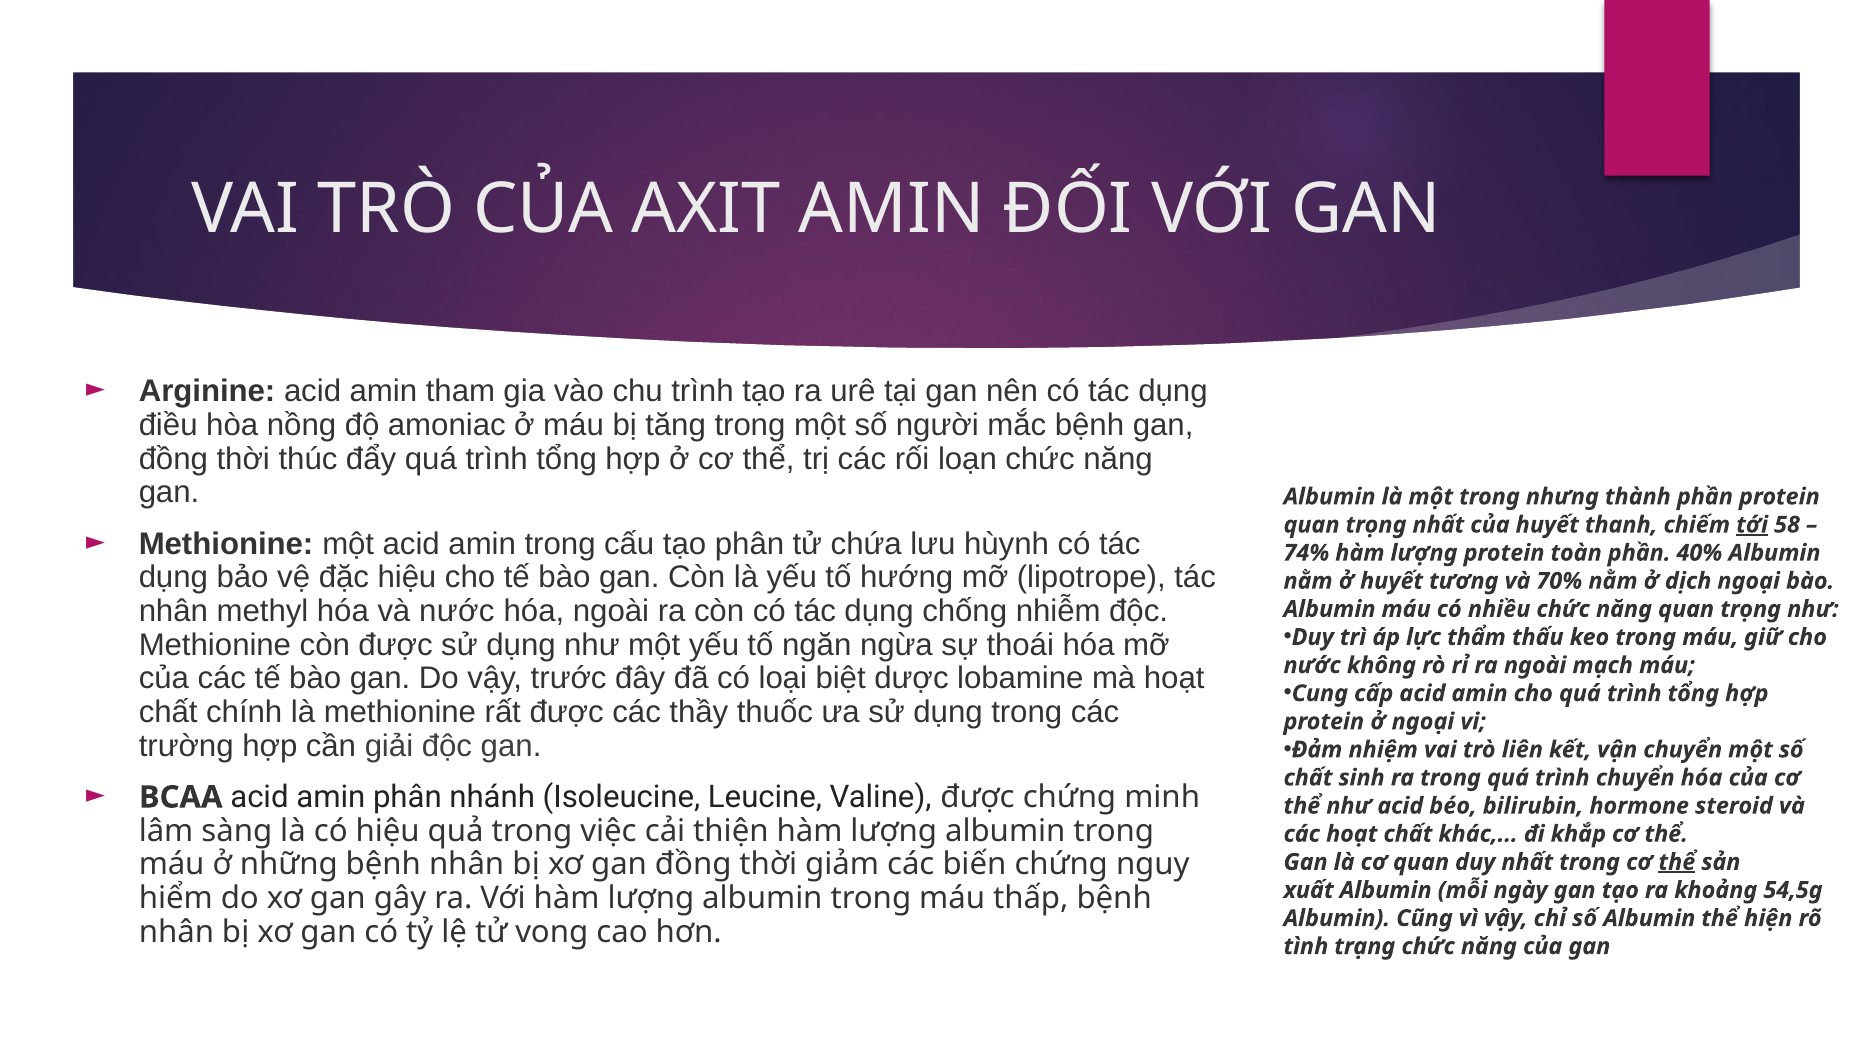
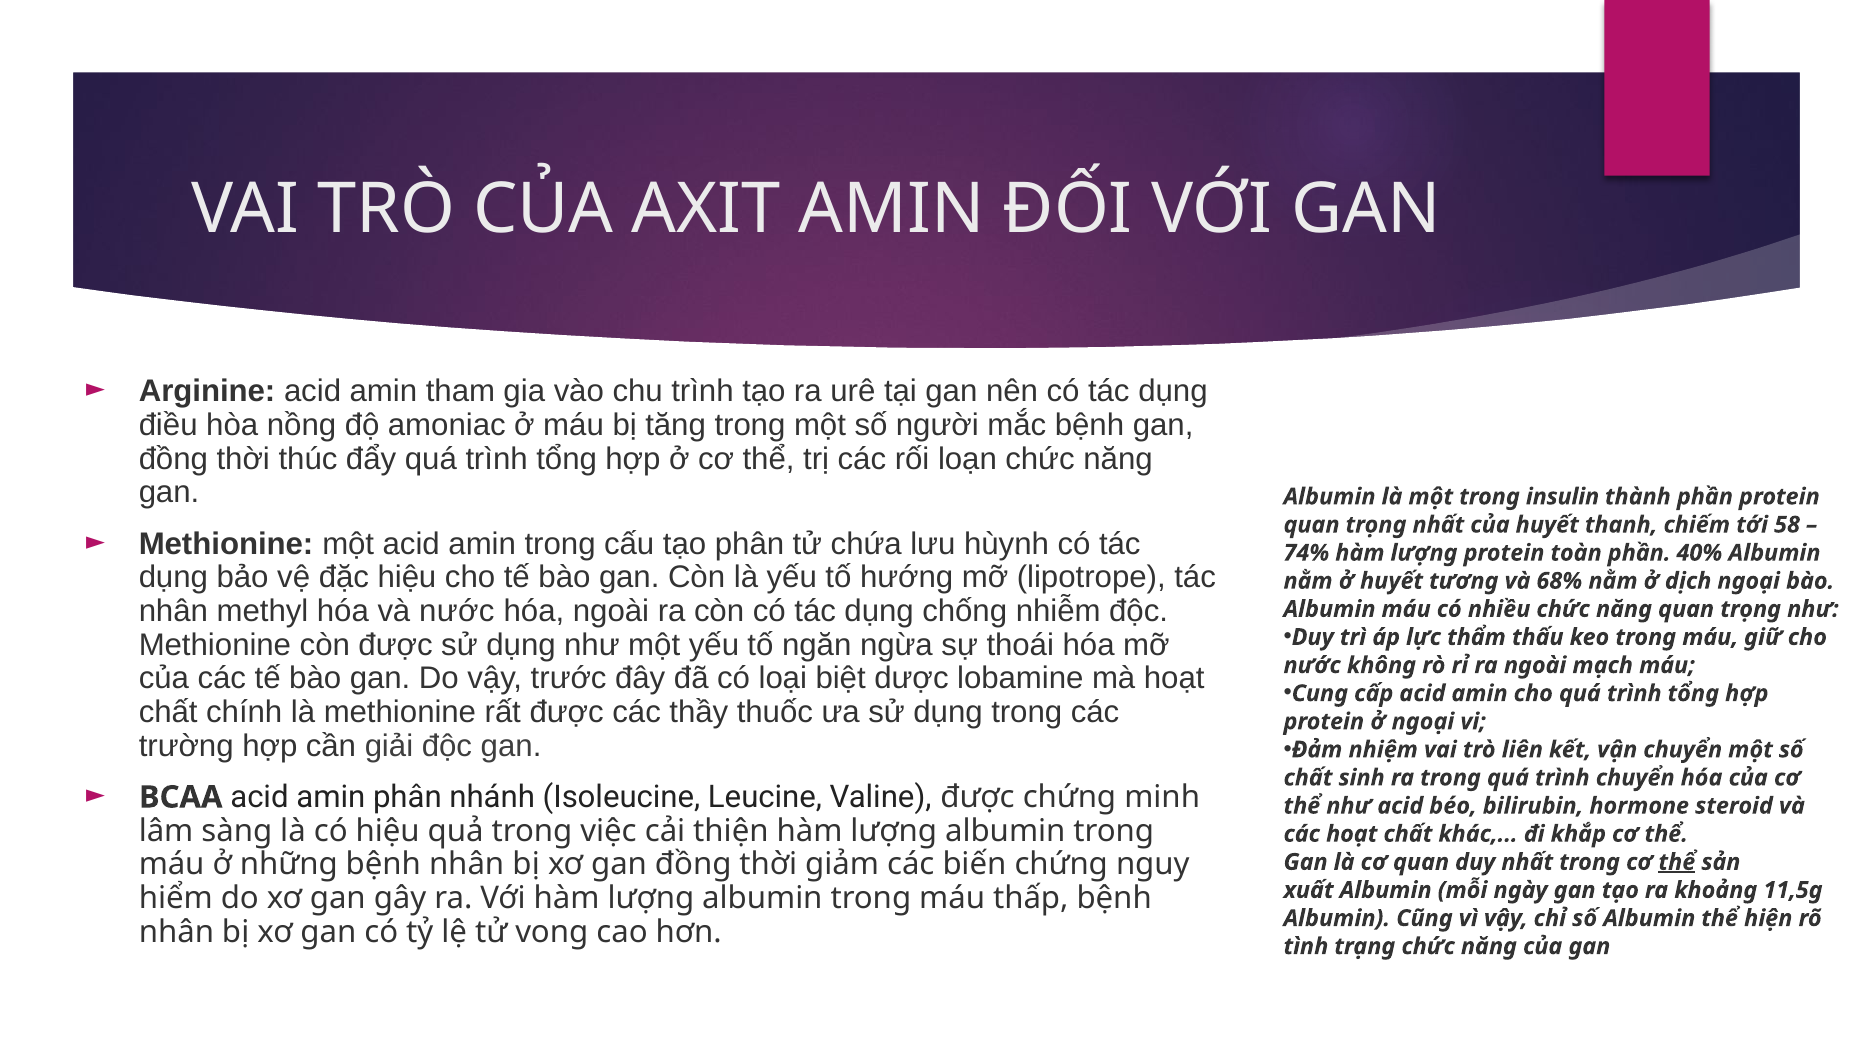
nhưng: nhưng -> insulin
tới underline: present -> none
70%: 70% -> 68%
54,5g: 54,5g -> 11,5g
